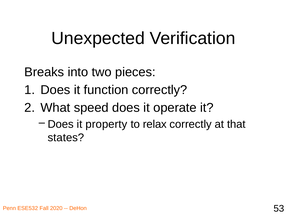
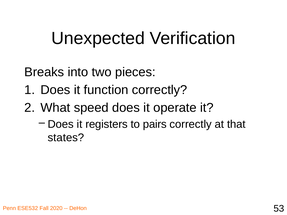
property: property -> registers
relax: relax -> pairs
